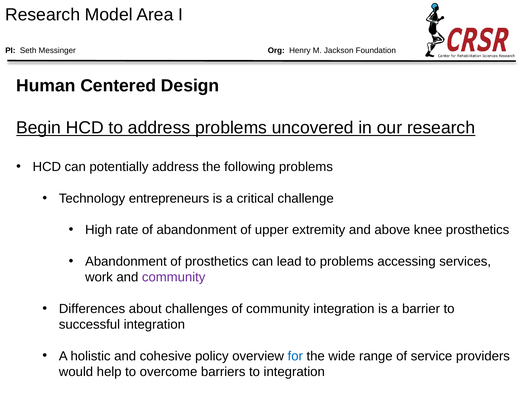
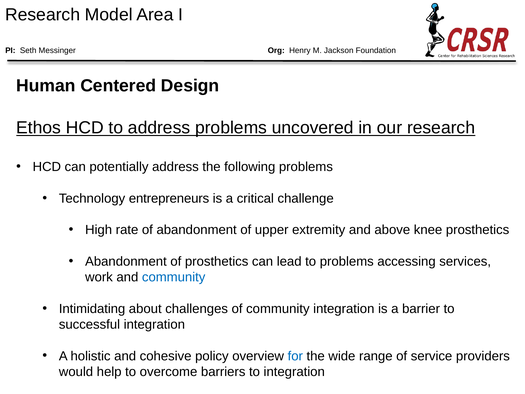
Begin: Begin -> Ethos
community at (174, 277) colour: purple -> blue
Differences: Differences -> Intimidating
